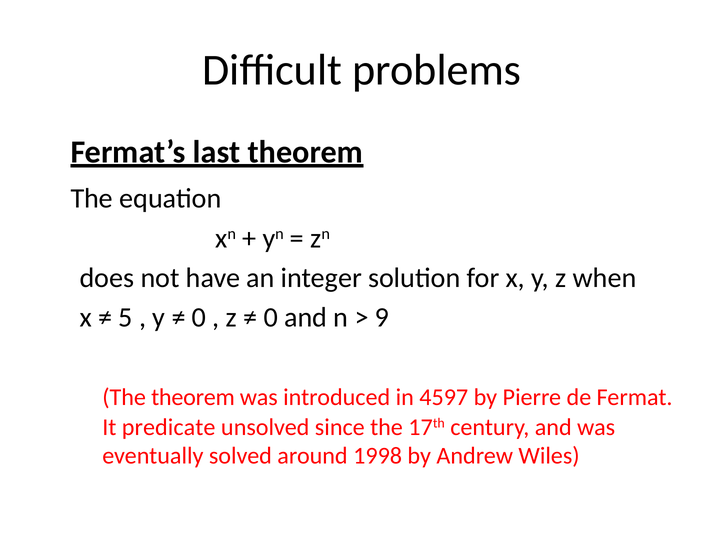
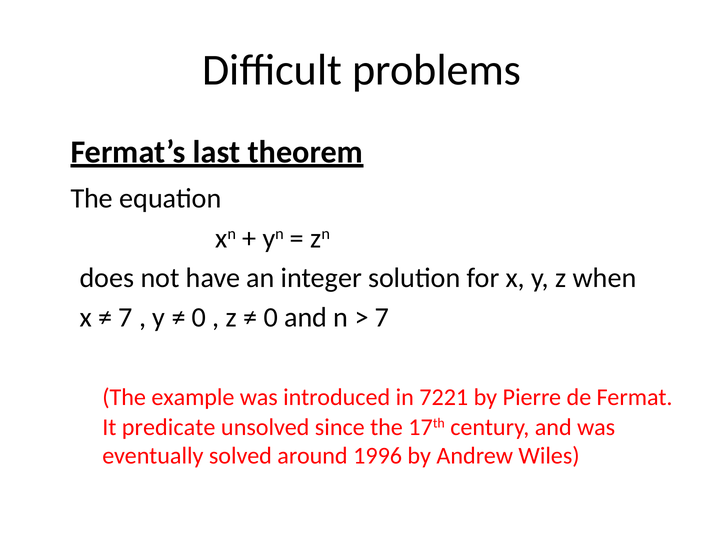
5 at (126, 317): 5 -> 7
9 at (382, 317): 9 -> 7
The theorem: theorem -> example
4597: 4597 -> 7221
1998: 1998 -> 1996
